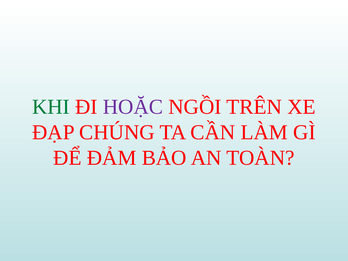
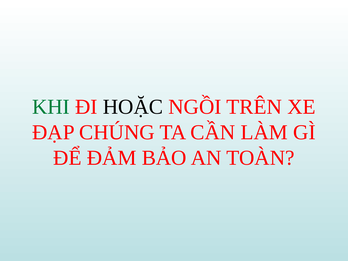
HOẶC colour: purple -> black
